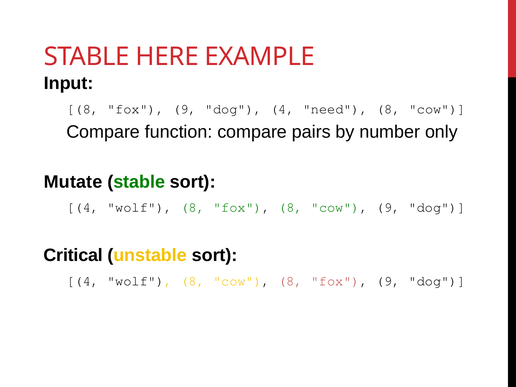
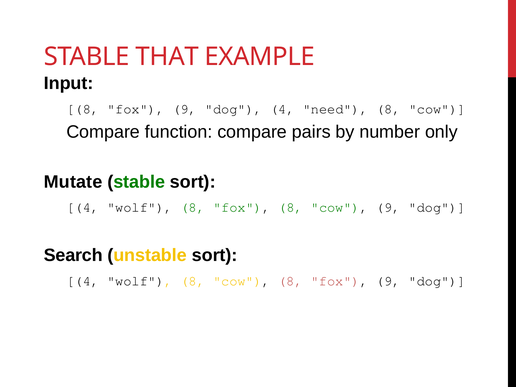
HERE: HERE -> THAT
Critical: Critical -> Search
